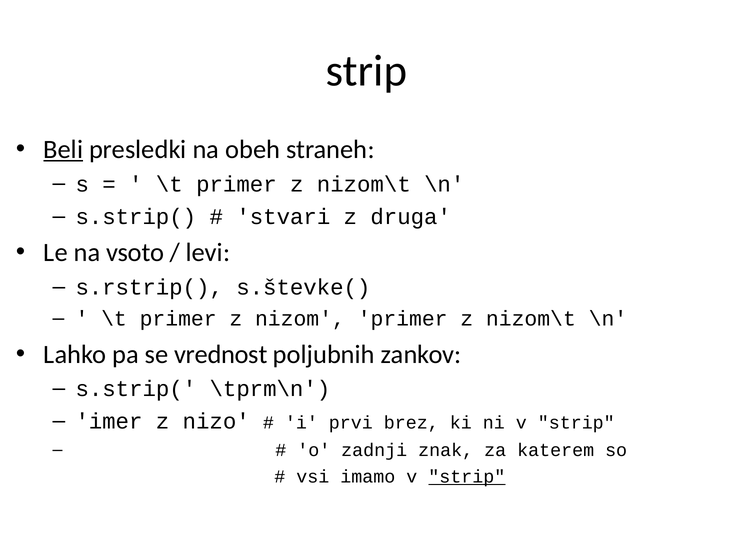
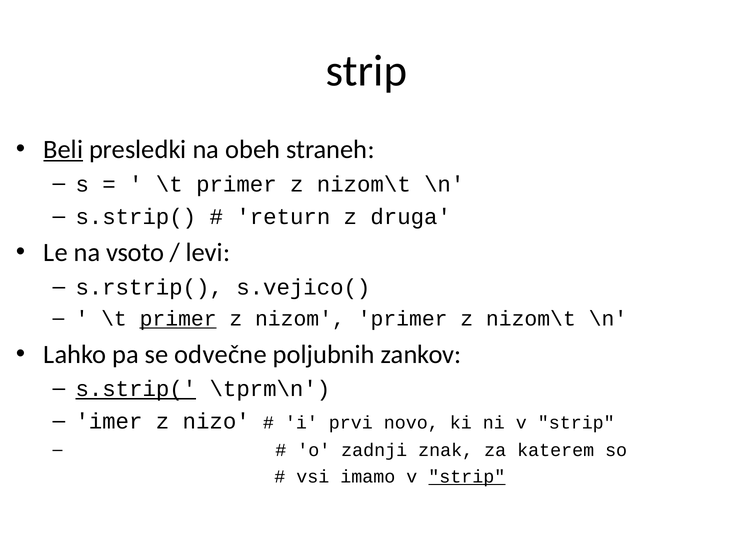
stvari: stvari -> return
s.števke(: s.števke( -> s.vejico(
primer at (178, 319) underline: none -> present
vrednost: vrednost -> odvečne
s.strip( at (136, 390) underline: none -> present
brez: brez -> novo
